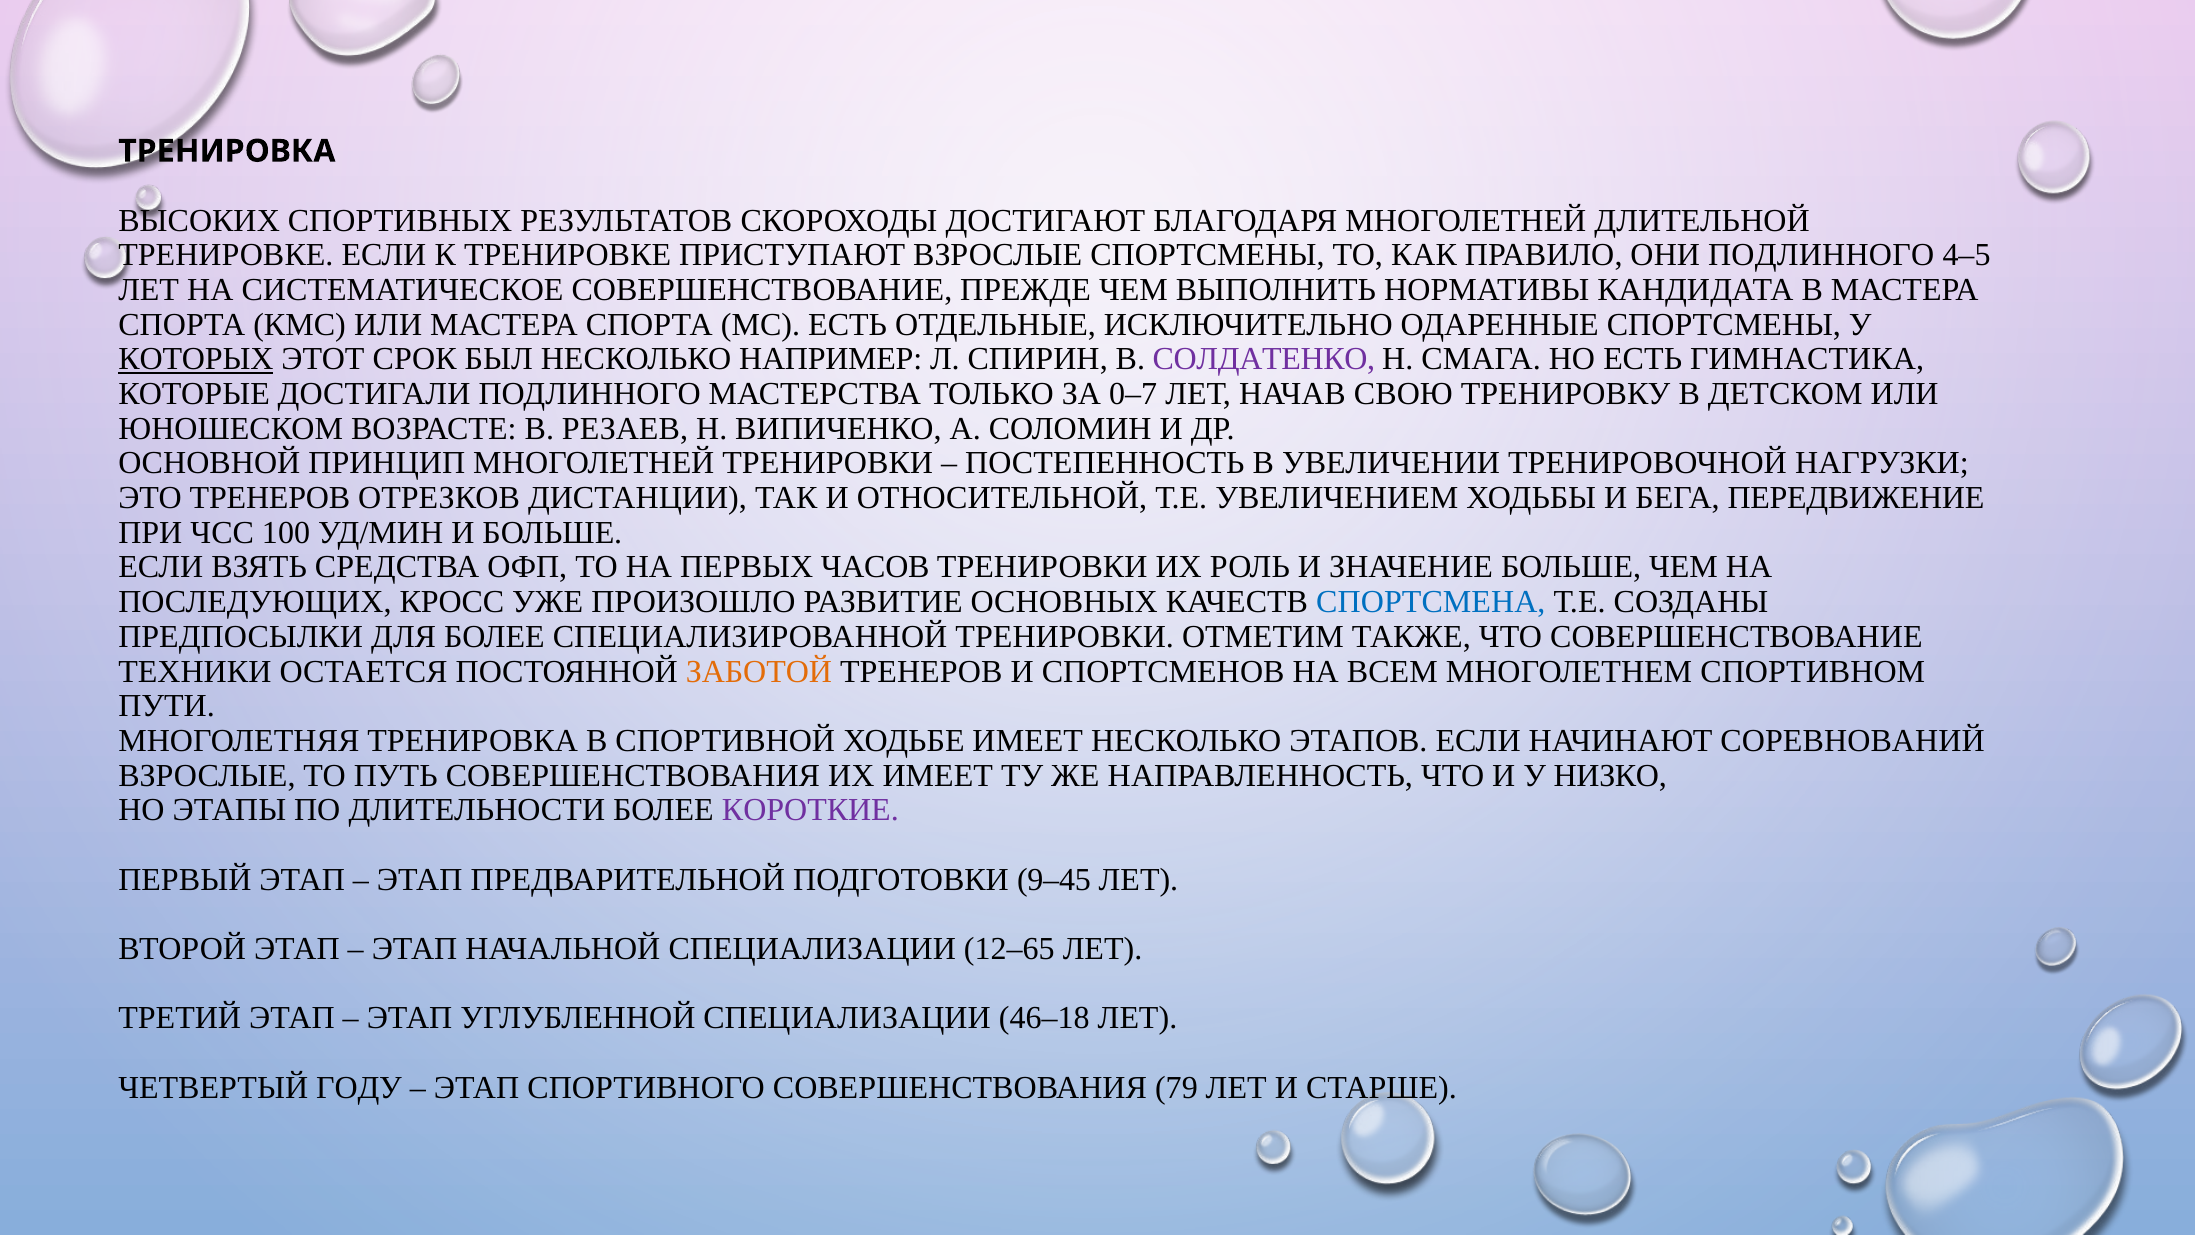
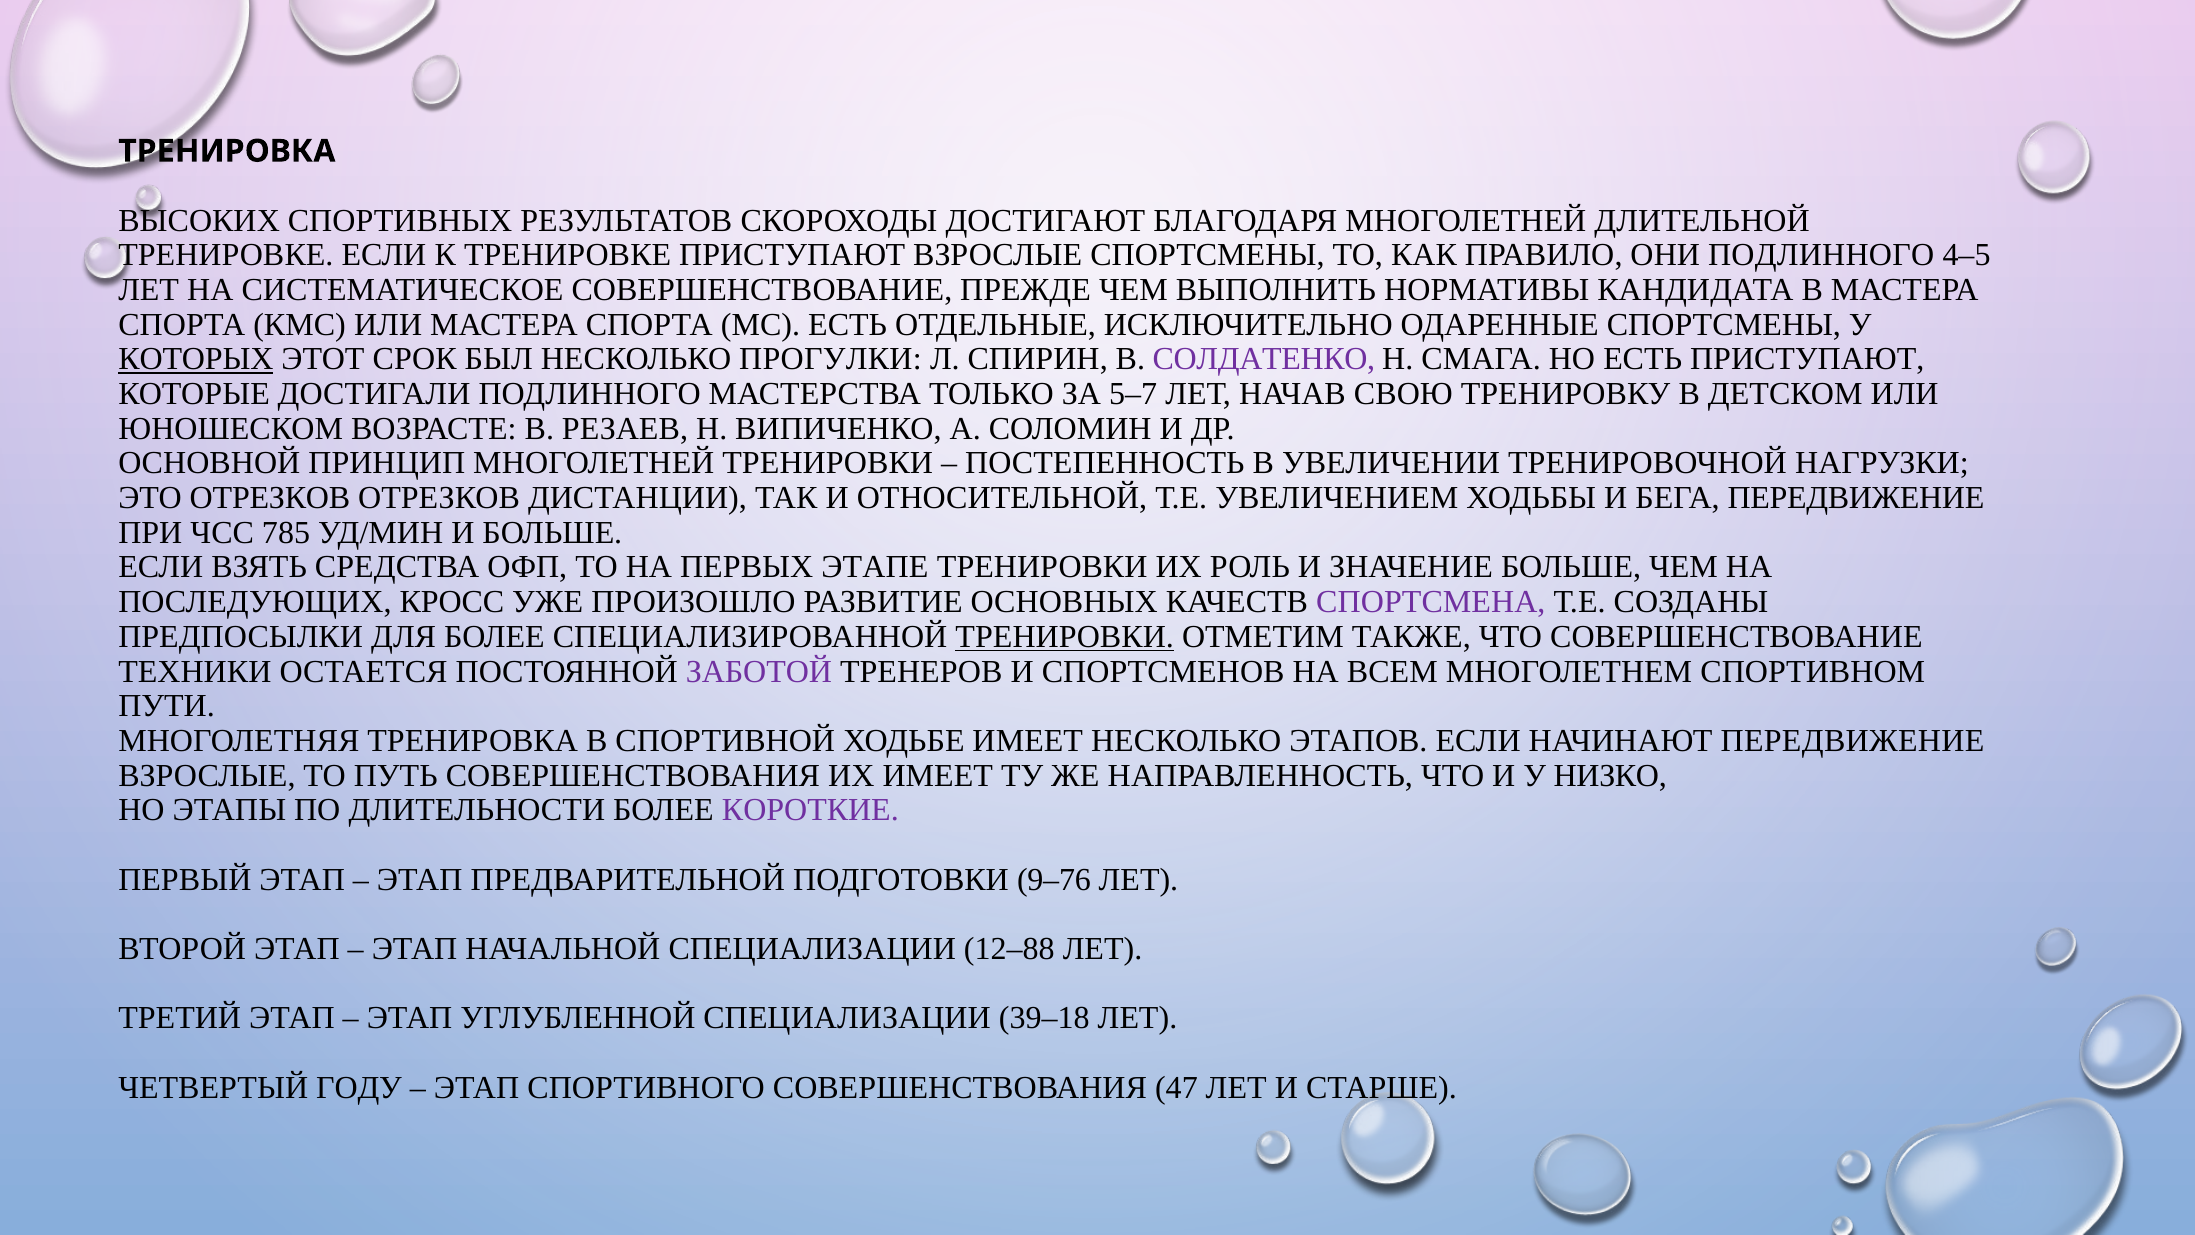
НАПРИМЕР: НАПРИМЕР -> ПРОГУЛКИ
ЕСТЬ ГИМНАСТИКА: ГИМНАСТИКА -> ПРИСТУПАЮТ
0–7: 0–7 -> 5–7
ЭТО ТРЕНЕРОВ: ТРЕНЕРОВ -> ОТРЕЗКОВ
100: 100 -> 785
ЧАСОВ: ЧАСОВ -> ЭТАПЕ
СПОРТСМЕНА colour: blue -> purple
ТРЕНИРОВКИ at (1065, 637) underline: none -> present
ЗАБОТОЙ colour: orange -> purple
НАЧИНАЮТ СОРЕВНОВАНИЙ: СОРЕВНОВАНИЙ -> ПЕРЕДВИЖЕНИЕ
9–45: 9–45 -> 9–76
12–65: 12–65 -> 12–88
46–18: 46–18 -> 39–18
79: 79 -> 47
